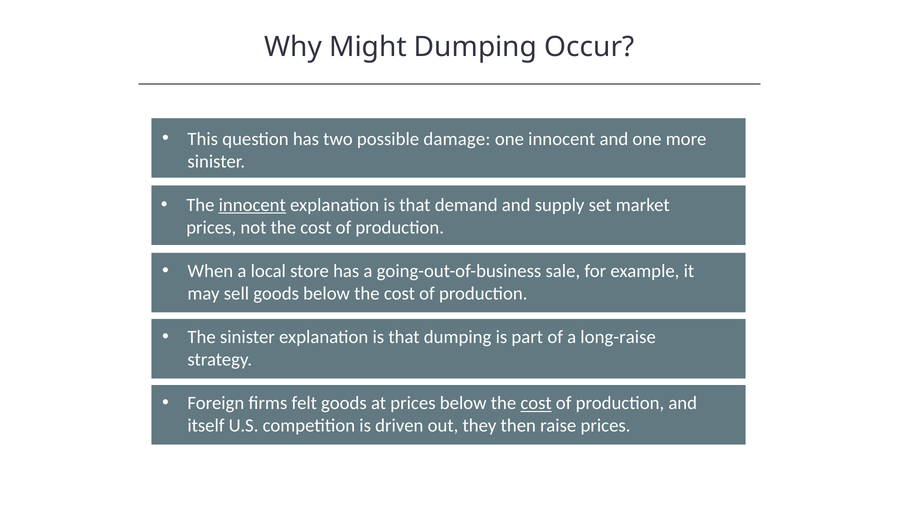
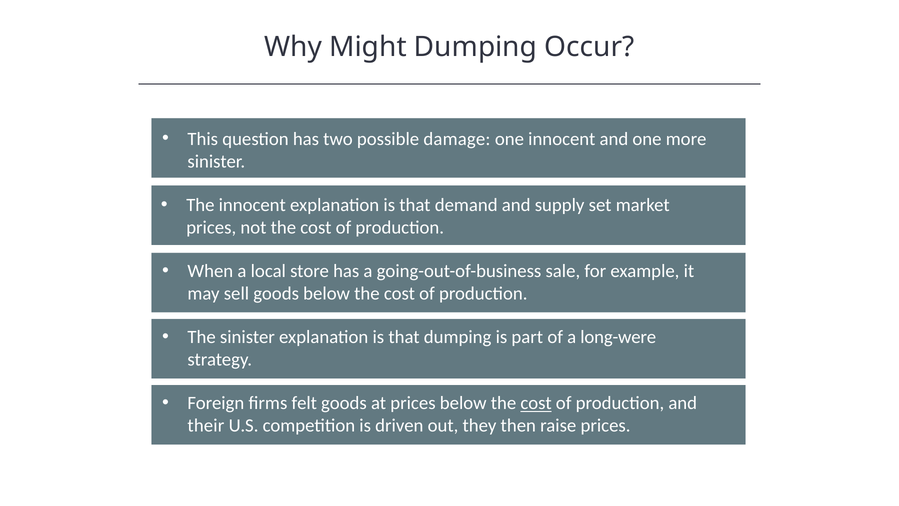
innocent at (252, 205) underline: present -> none
long-raise: long-raise -> long-were
itself: itself -> their
